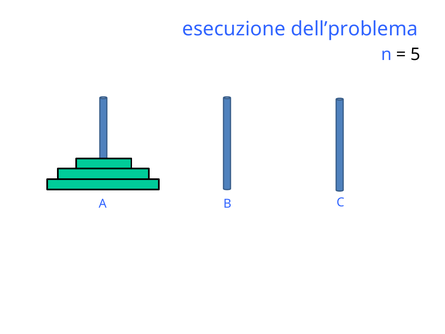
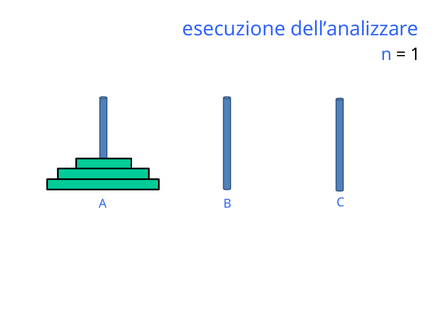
dell’problema: dell’problema -> dell’analizzare
5: 5 -> 1
